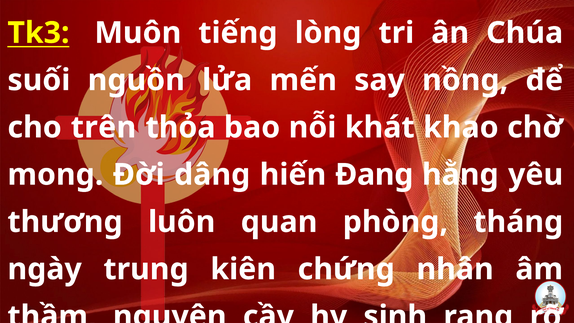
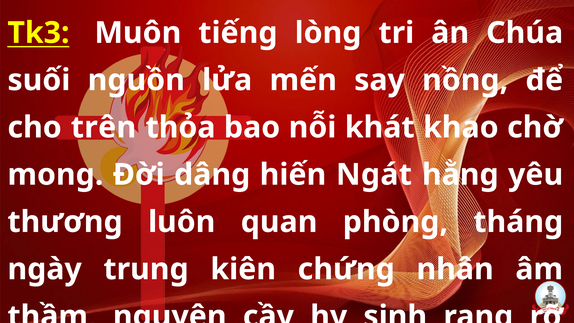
Đang: Đang -> Ngát
